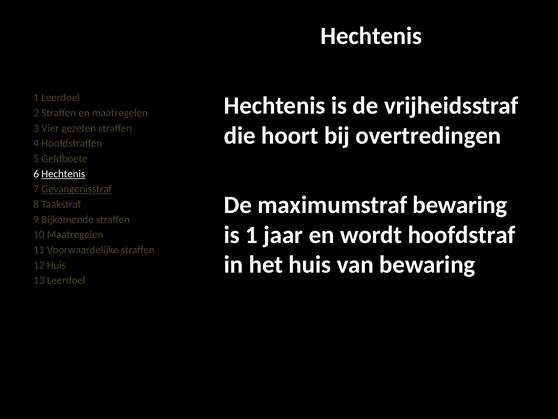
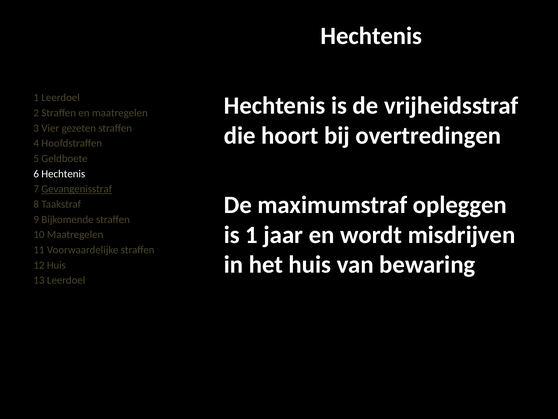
Hechtenis at (63, 174) underline: present -> none
maximumstraf bewaring: bewaring -> opleggen
hoofdstraf: hoofdstraf -> misdrijven
